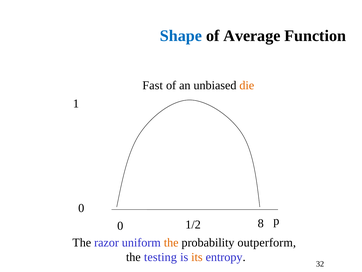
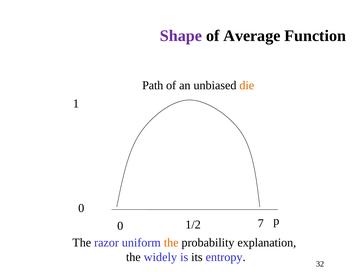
Shape colour: blue -> purple
Fast: Fast -> Path
8: 8 -> 7
outperform: outperform -> explanation
testing: testing -> widely
its colour: orange -> black
